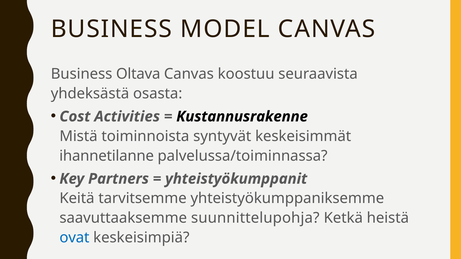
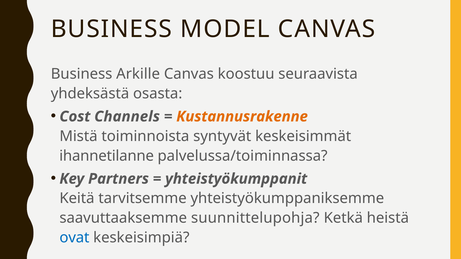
Oltava: Oltava -> Arkille
Activities: Activities -> Channels
Kustannusrakenne colour: black -> orange
